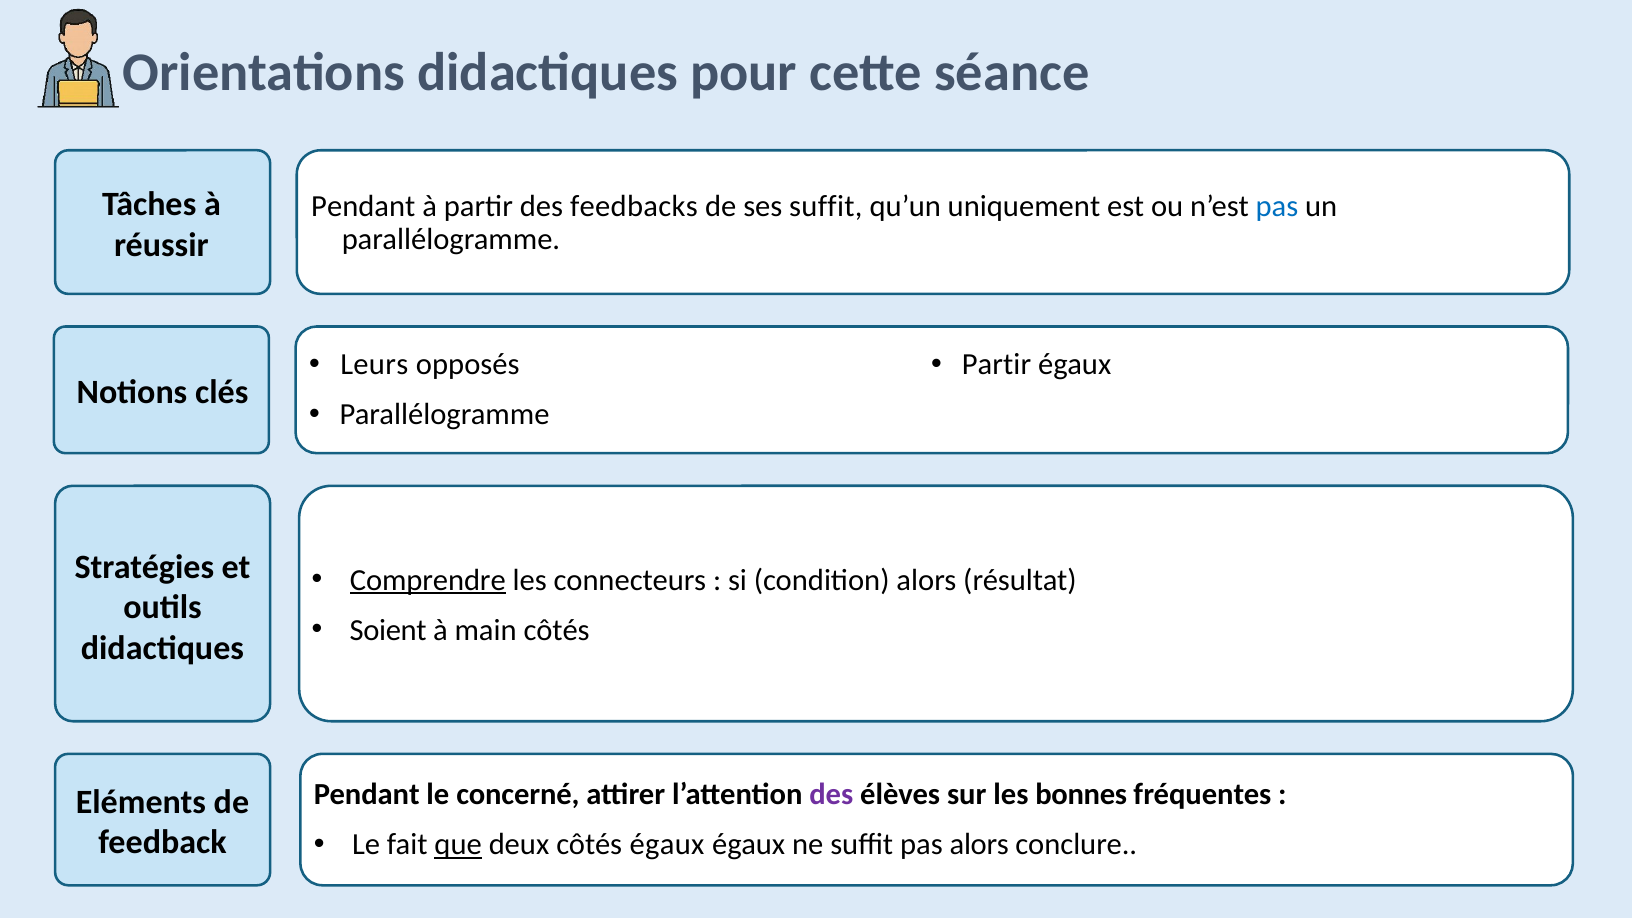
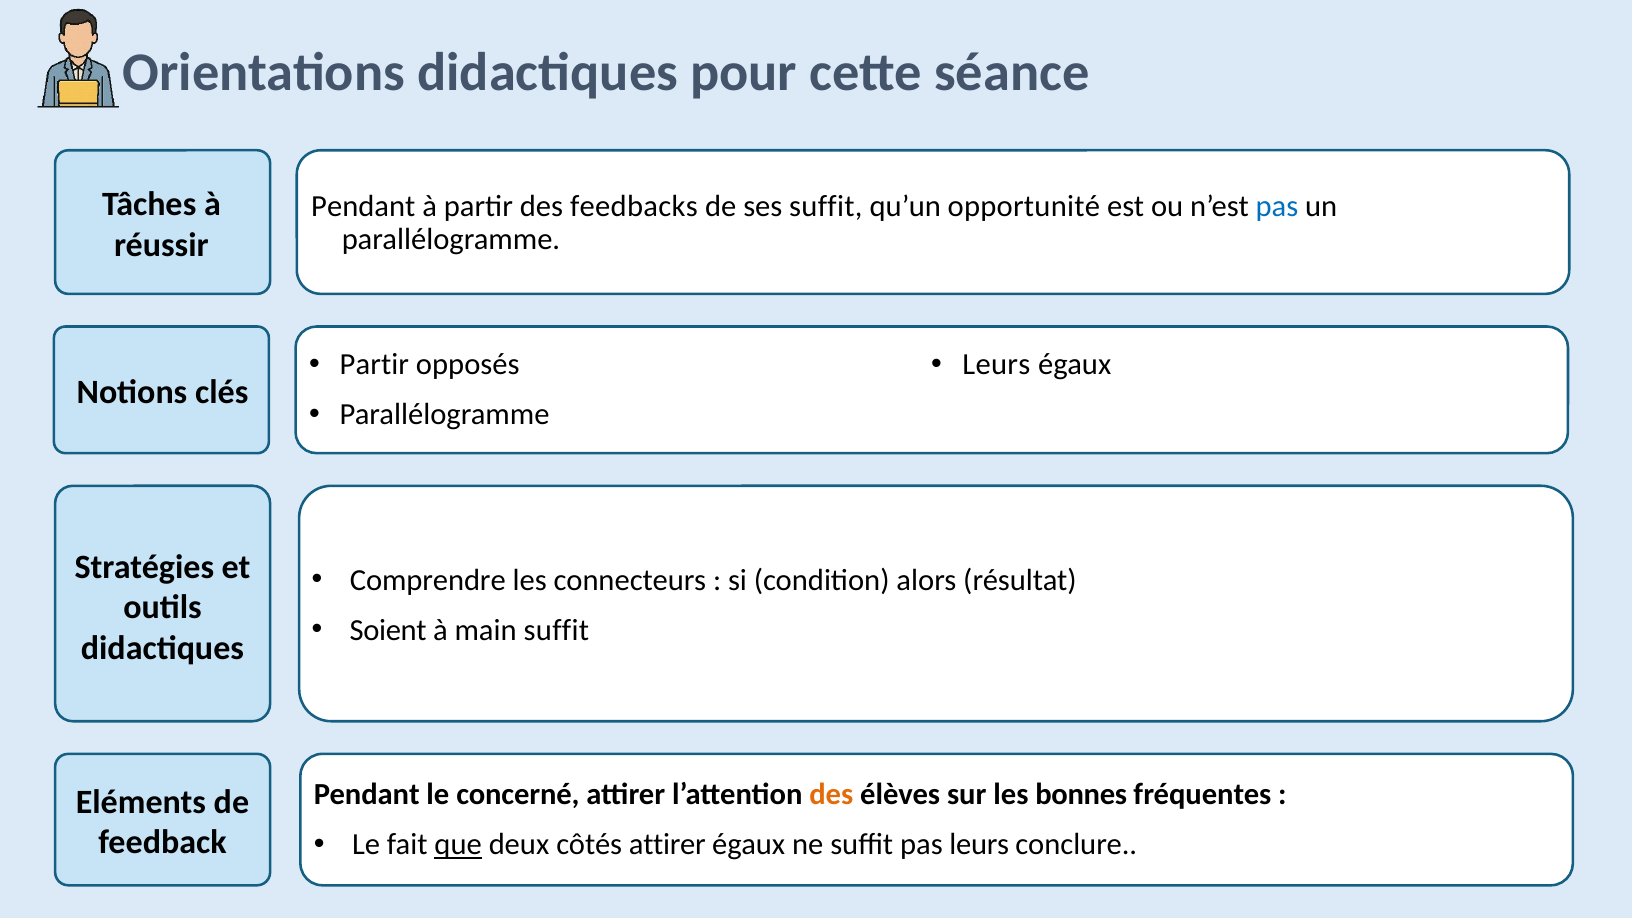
uniquement: uniquement -> opportunité
Leurs at (374, 365): Leurs -> Partir
Partir at (997, 365): Partir -> Leurs
Comprendre underline: present -> none
main côtés: côtés -> suffit
des at (831, 795) colour: purple -> orange
côtés égaux: égaux -> attirer
pas alors: alors -> leurs
